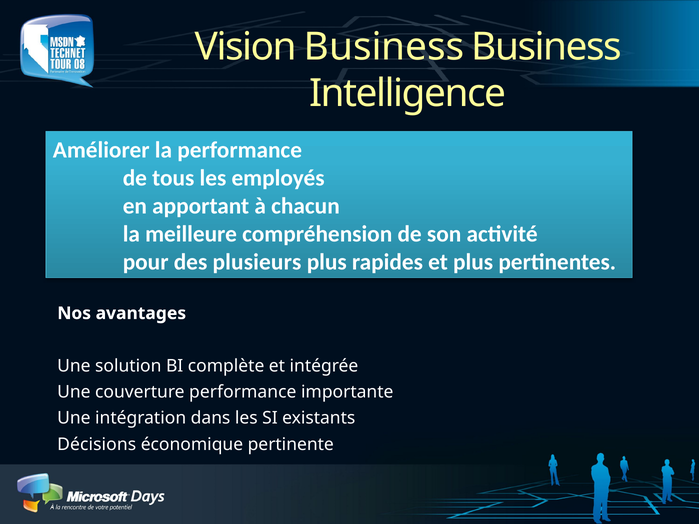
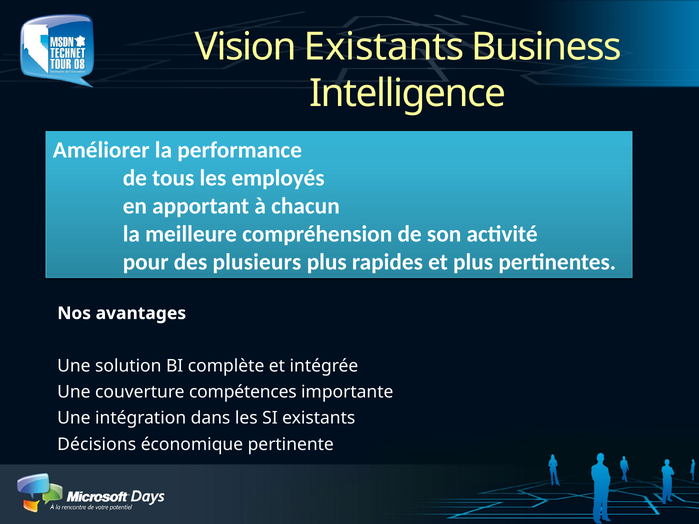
Vision Business: Business -> Existants
couverture performance: performance -> compétences
